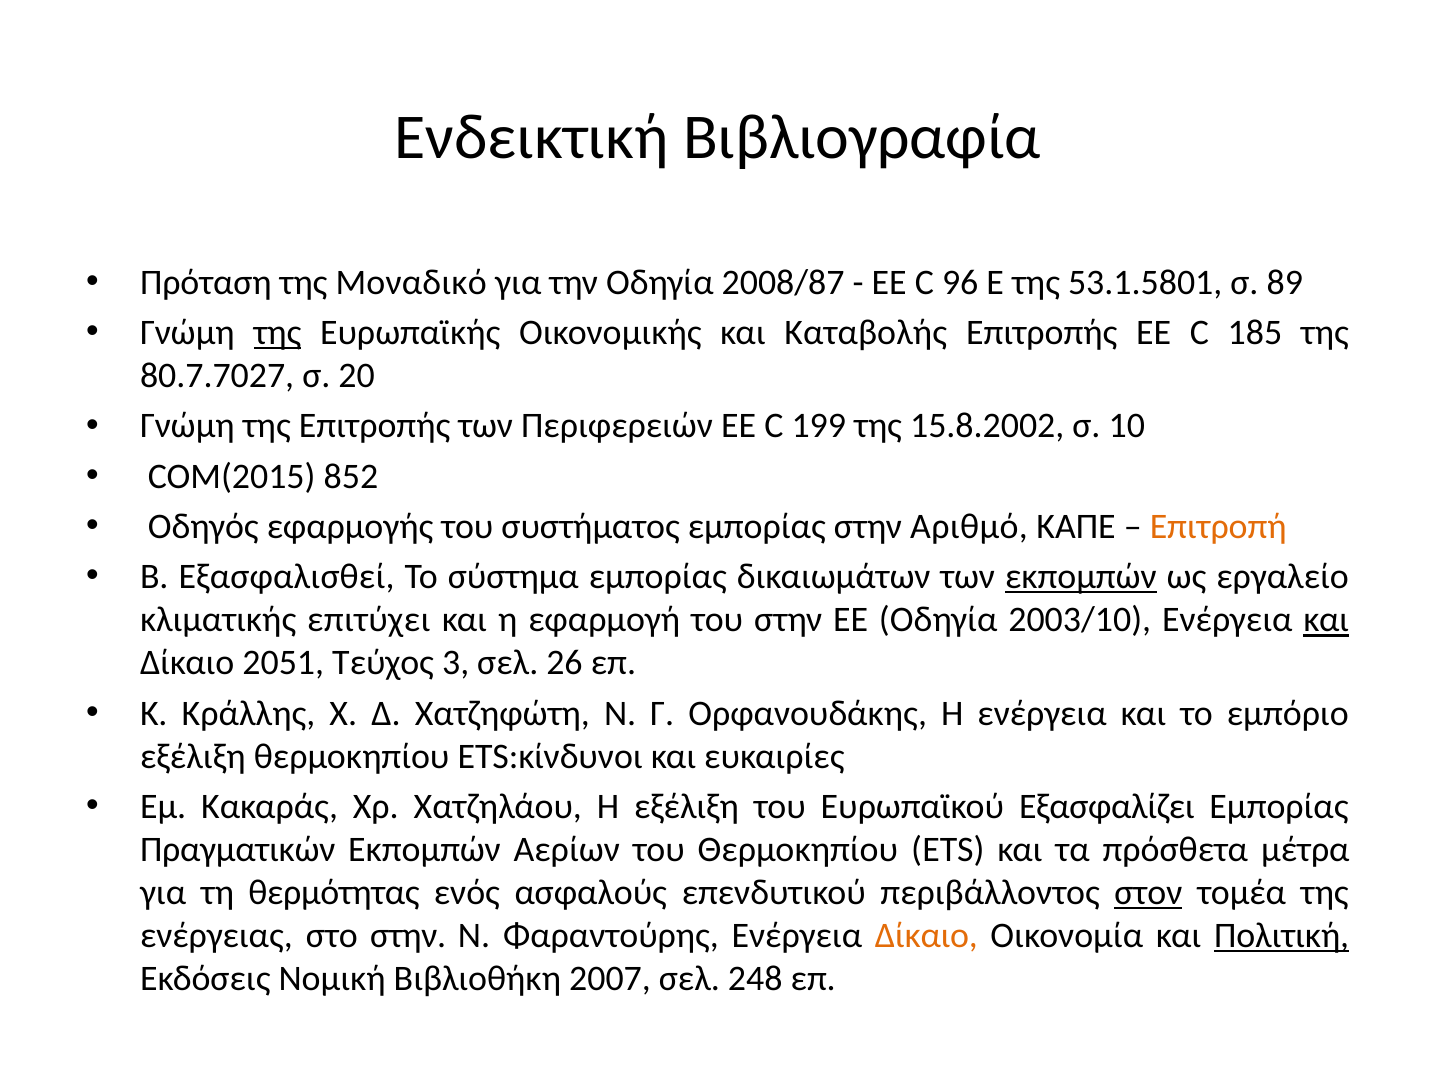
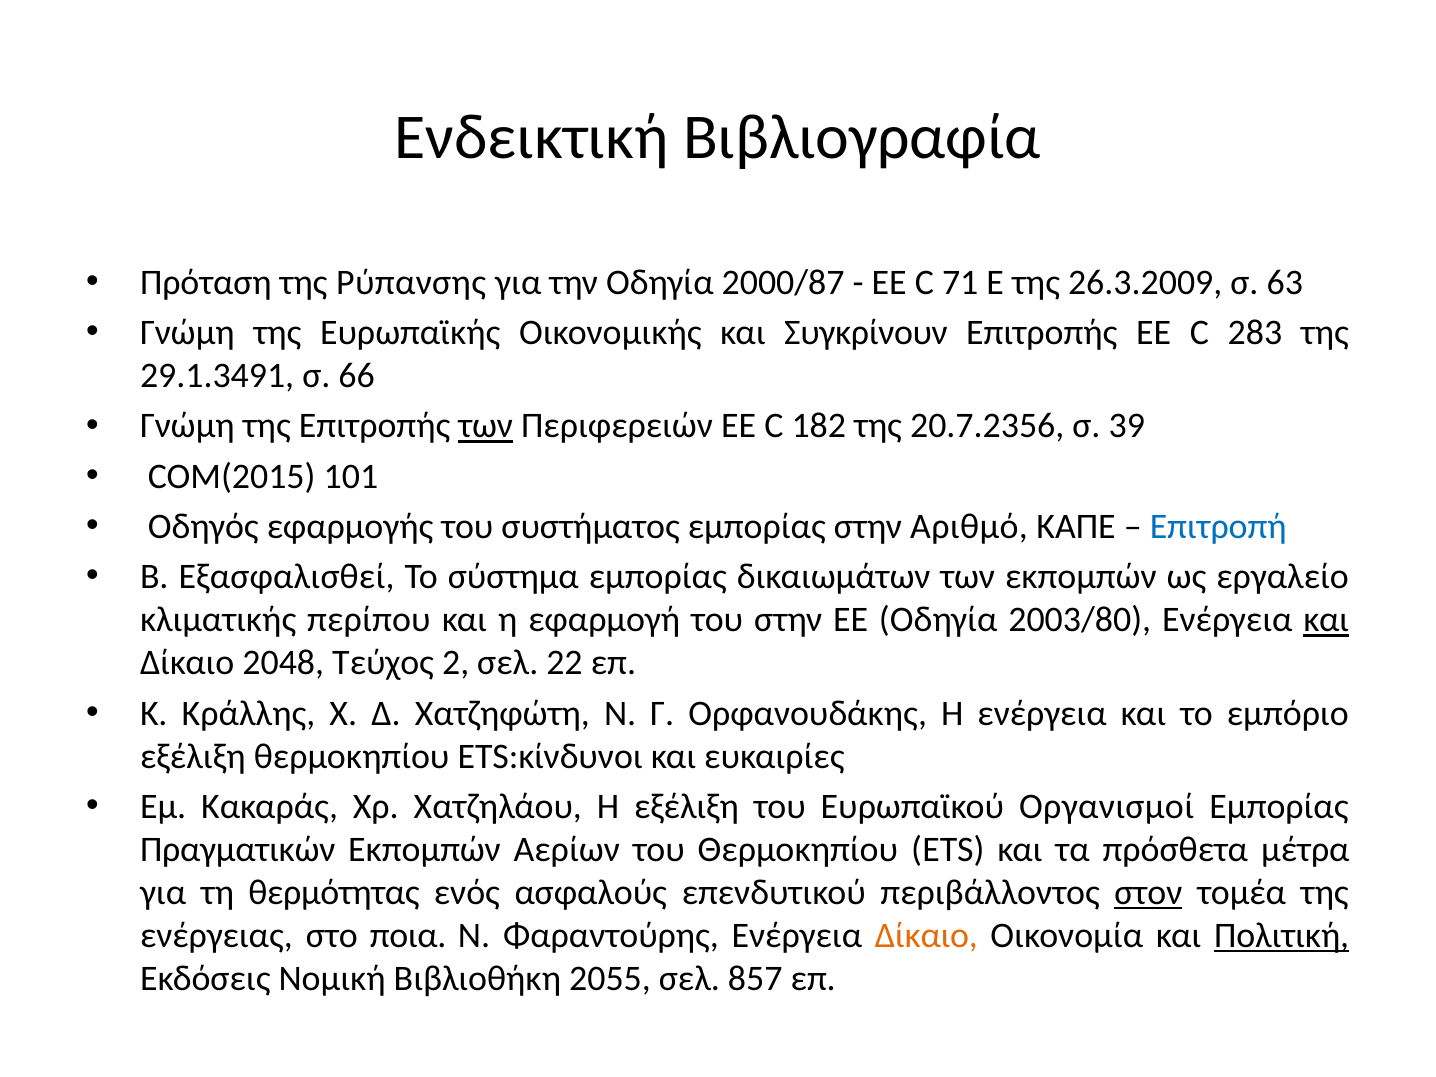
Μοναδικό: Μοναδικό -> Ρύπανσης
2008/87: 2008/87 -> 2000/87
96: 96 -> 71
53.1.5801: 53.1.5801 -> 26.3.2009
89: 89 -> 63
της at (277, 333) underline: present -> none
Καταβολής: Καταβολής -> Συγκρίνουν
185: 185 -> 283
80.7.7027: 80.7.7027 -> 29.1.3491
20: 20 -> 66
των at (486, 426) underline: none -> present
199: 199 -> 182
15.8.2002: 15.8.2002 -> 20.7.2356
10: 10 -> 39
852: 852 -> 101
Επιτροπή colour: orange -> blue
εκπομπών at (1081, 577) underline: present -> none
επιτύχει: επιτύχει -> περίπου
2003/10: 2003/10 -> 2003/80
2051: 2051 -> 2048
3: 3 -> 2
26: 26 -> 22
Εξασφαλίζει: Εξασφαλίζει -> Οργανισμοί
στο στην: στην -> ποια
2007: 2007 -> 2055
248: 248 -> 857
